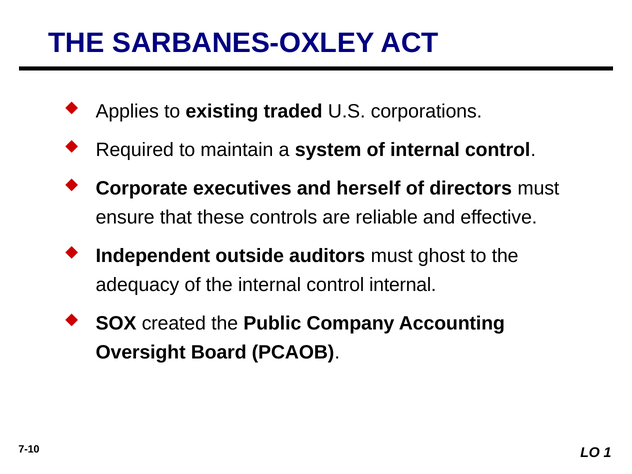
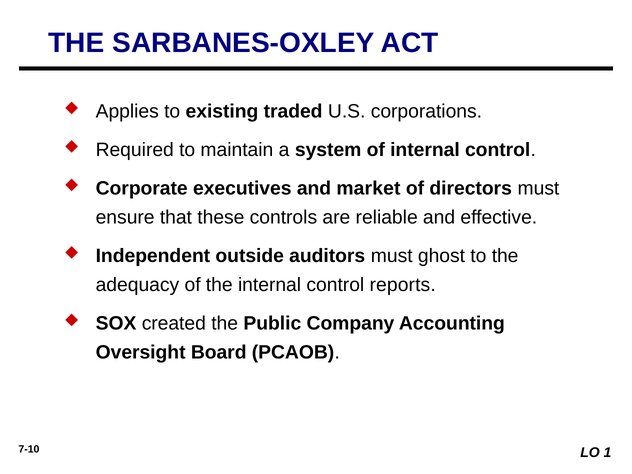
herself: herself -> market
control internal: internal -> reports
